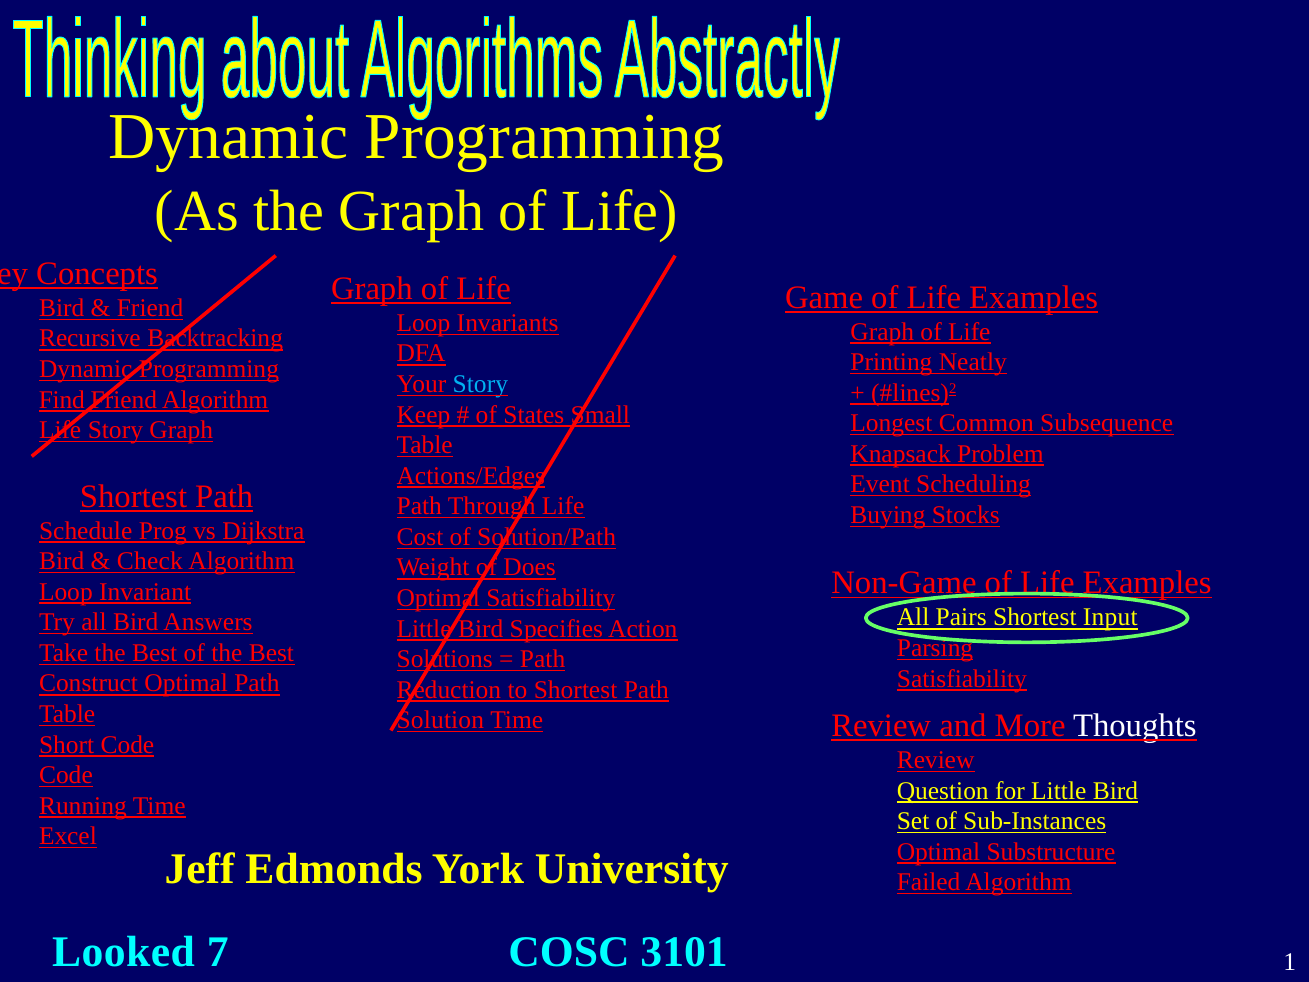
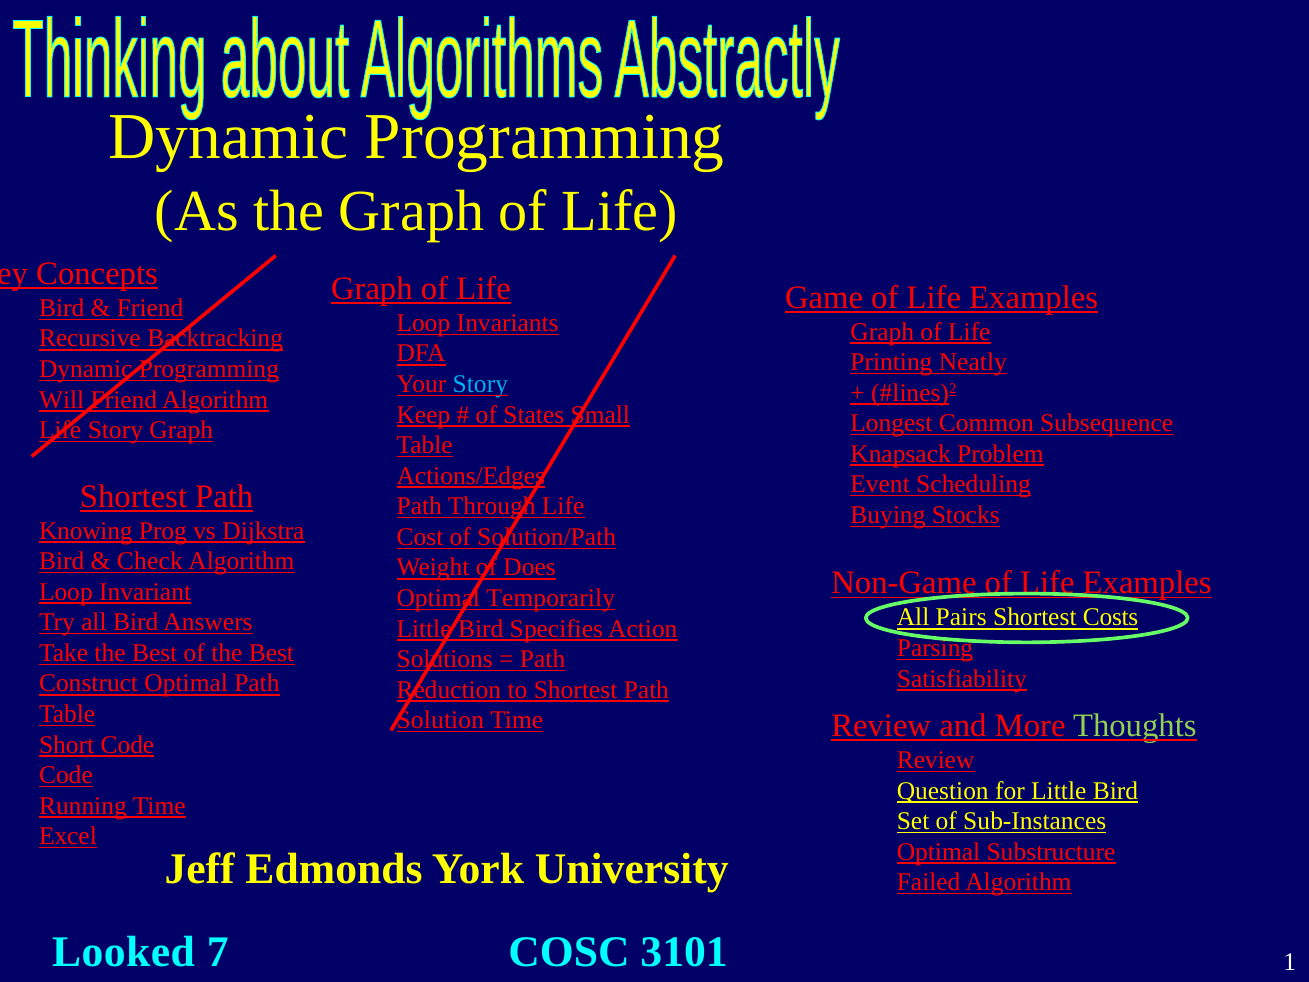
Find: Find -> Will
Schedule: Schedule -> Knowing
Optimal Satisfiability: Satisfiability -> Temporarily
Input: Input -> Costs
Thoughts colour: white -> light green
